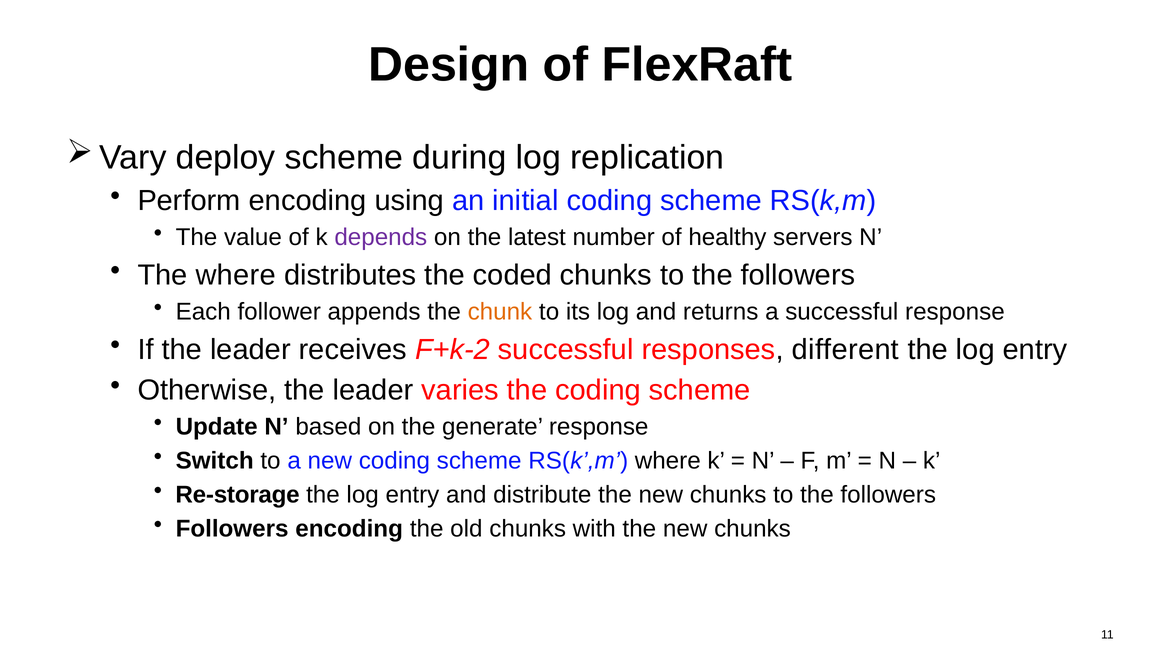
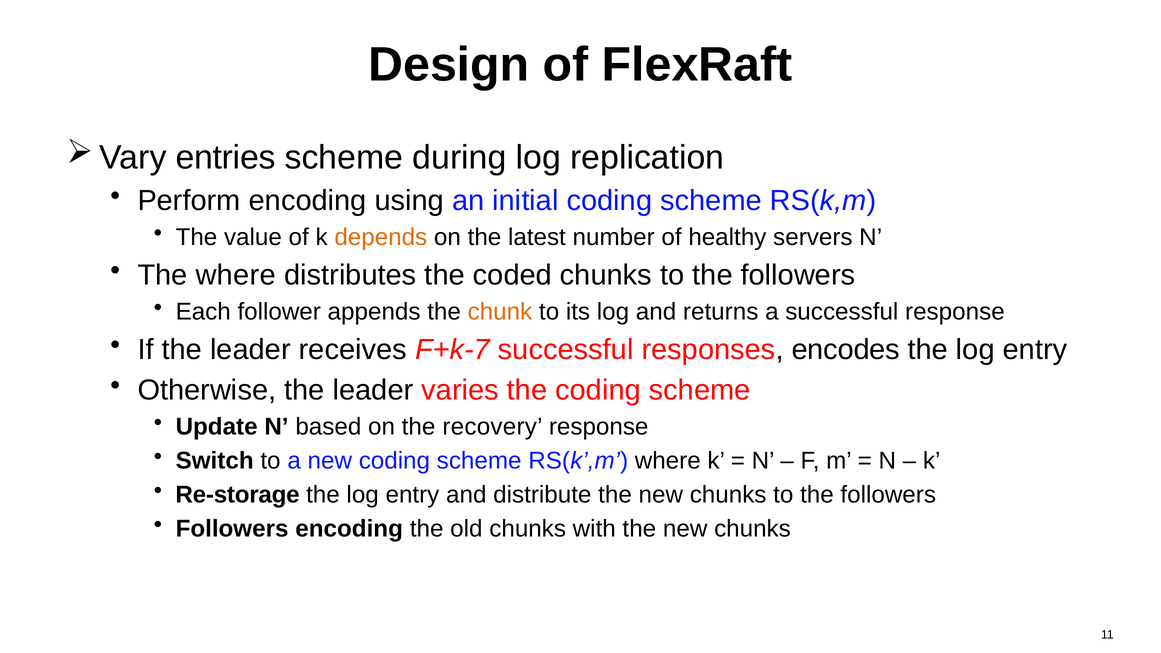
deploy: deploy -> entries
depends colour: purple -> orange
F+k-2: F+k-2 -> F+k-7
different: different -> encodes
generate: generate -> recovery
